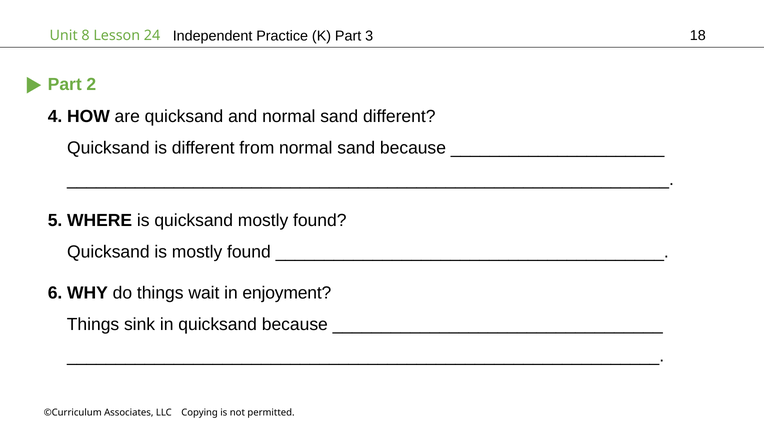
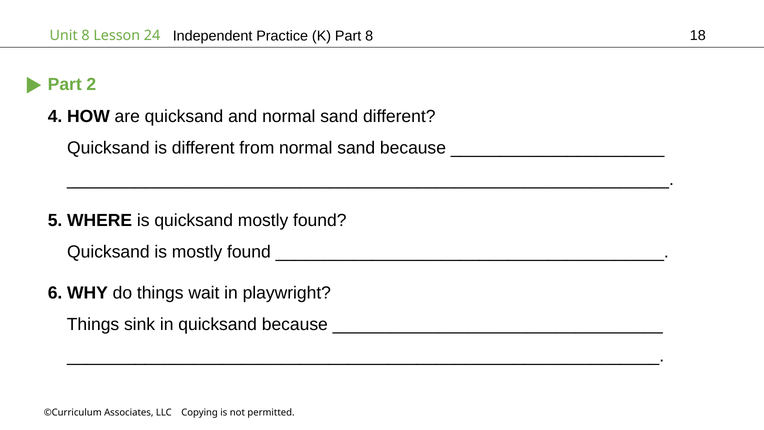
Part 3: 3 -> 8
enjoyment: enjoyment -> playwright
